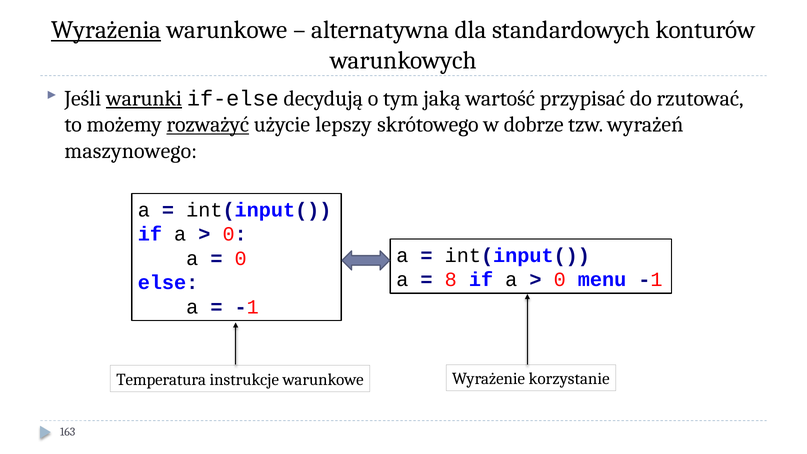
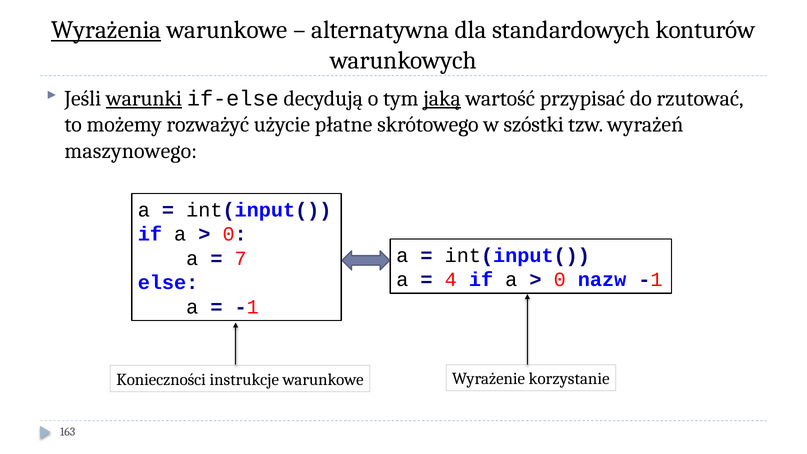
jaką underline: none -> present
rozważyć underline: present -> none
lepszy: lepszy -> płatne
dobrze: dobrze -> szóstki
0 at (241, 258): 0 -> 7
8: 8 -> 4
menu: menu -> nazw
Temperatura: Temperatura -> Konieczności
